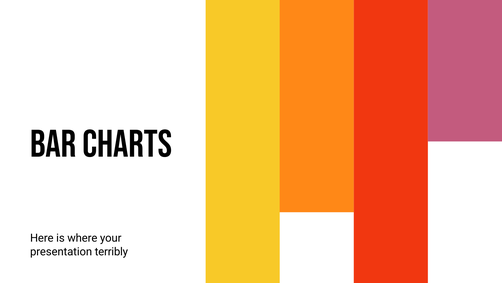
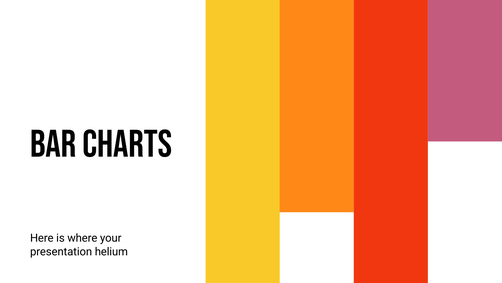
terribly: terribly -> helium
